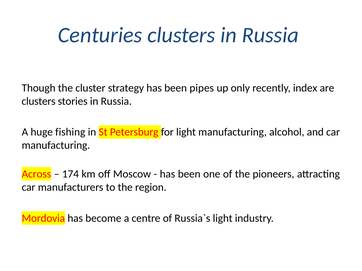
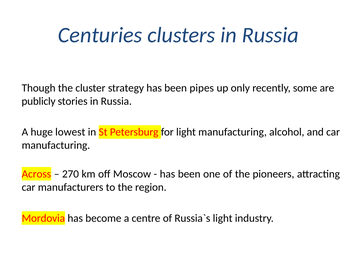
index: index -> some
clusters at (39, 101): clusters -> publicly
fishing: fishing -> lowest
174: 174 -> 270
